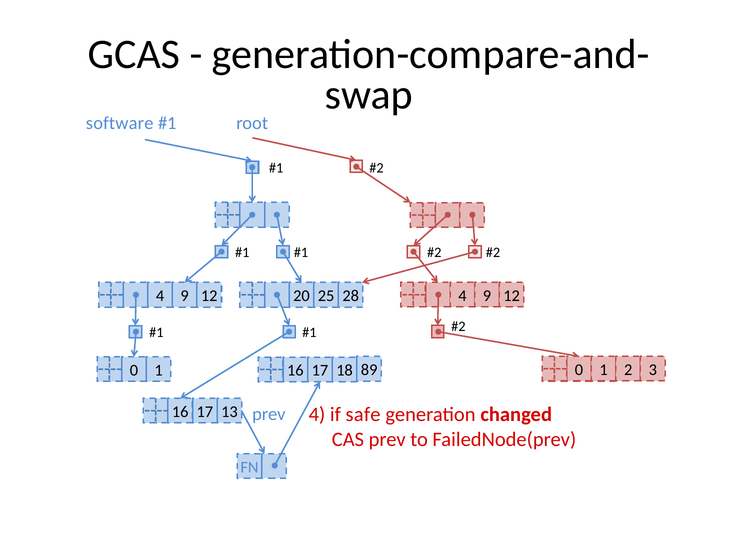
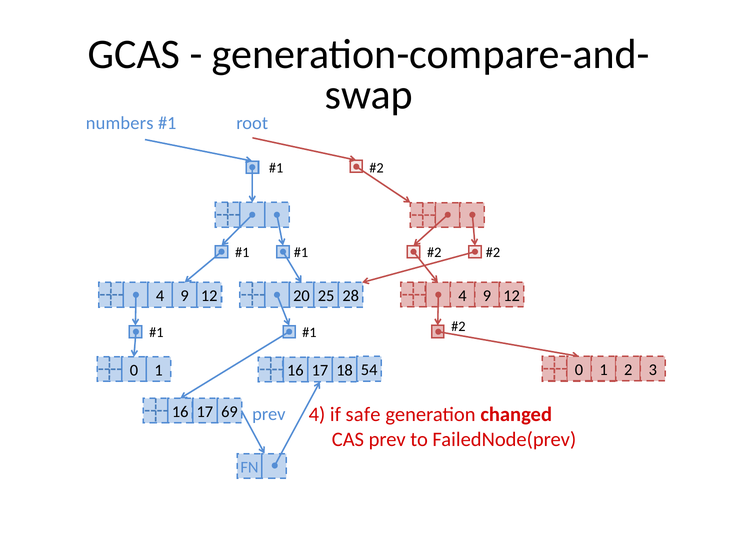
software: software -> numbers
89: 89 -> 54
13: 13 -> 69
